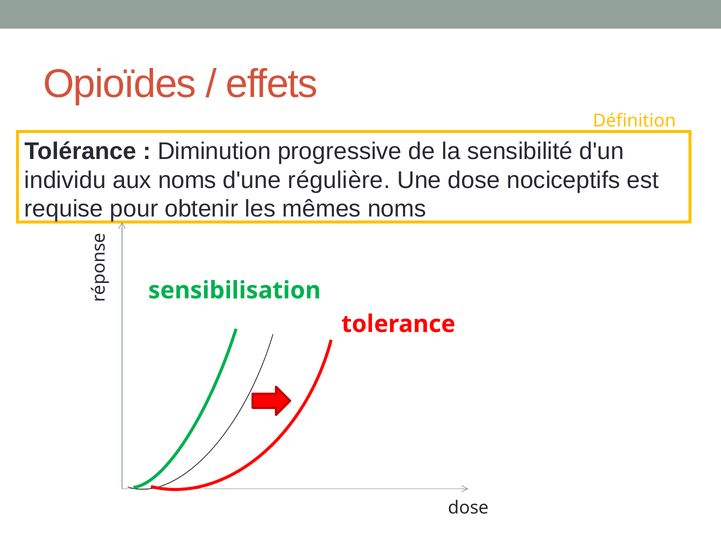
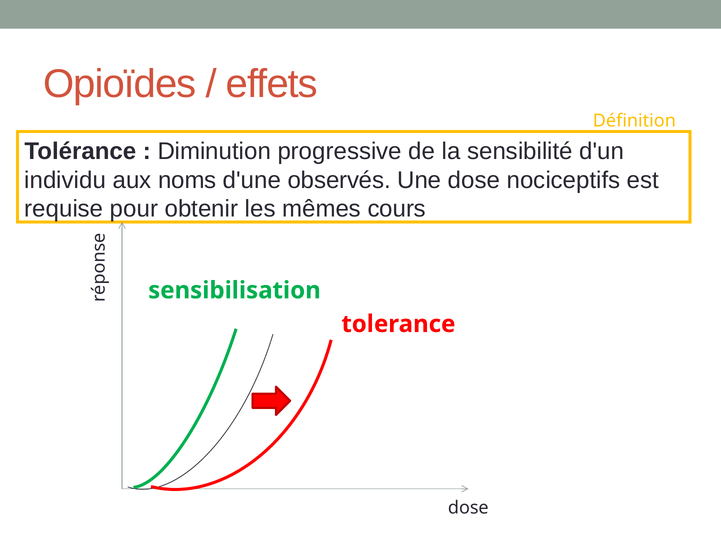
régulière: régulière -> observés
mêmes noms: noms -> cours
